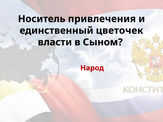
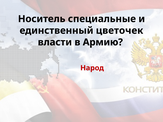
привлечения: привлечения -> специальные
Сыном: Сыном -> Армию
